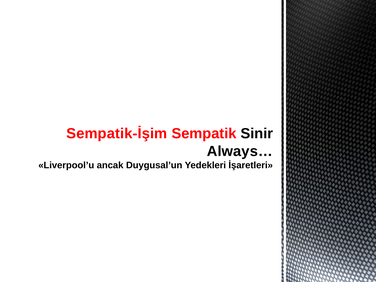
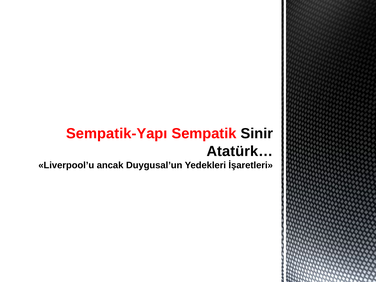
Sempatik-İşim: Sempatik-İşim -> Sempatik-Yapı
Always…: Always… -> Atatürk…
